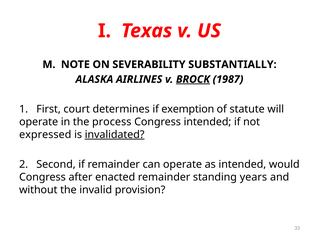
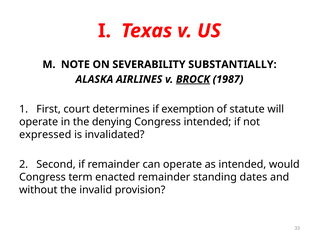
process: process -> denying
invalidated underline: present -> none
after: after -> term
years: years -> dates
